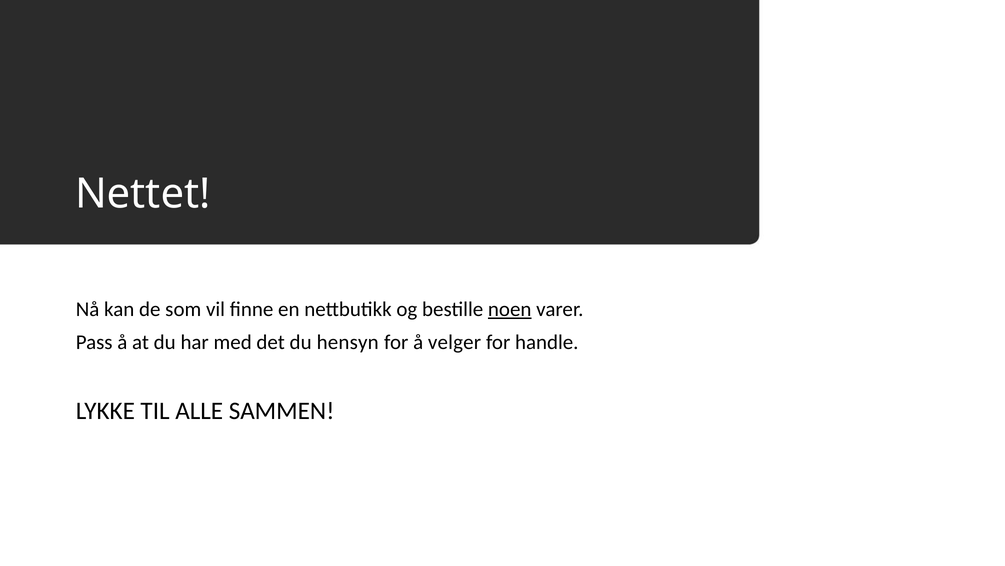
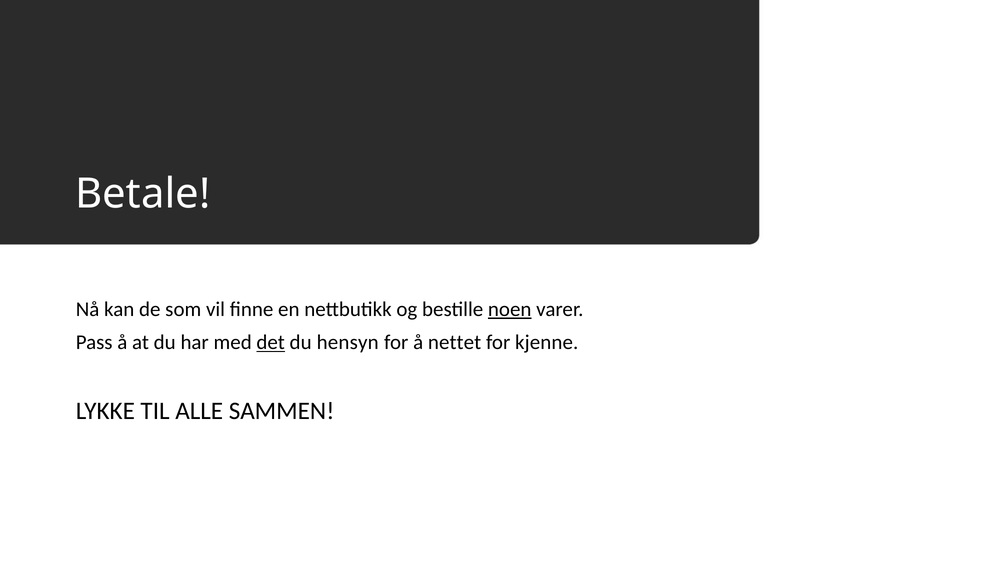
Nettet: Nettet -> Betale
det underline: none -> present
velger: velger -> nettet
handle: handle -> kjenne
